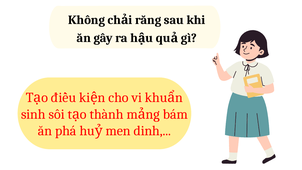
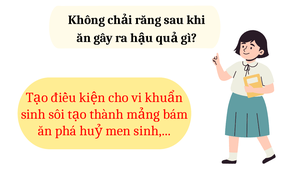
men dinh: dinh -> sinh
